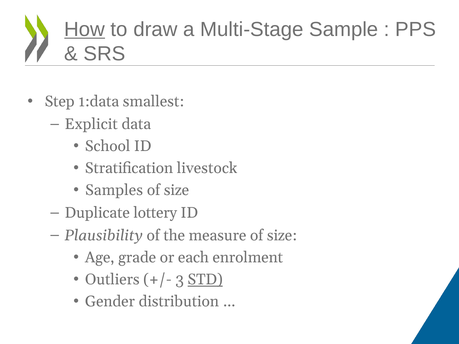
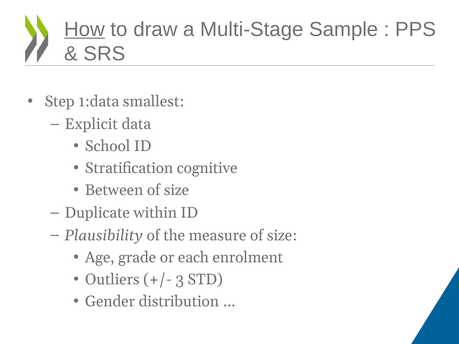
livestock: livestock -> cognitive
Samples: Samples -> Between
lottery: lottery -> within
STD underline: present -> none
